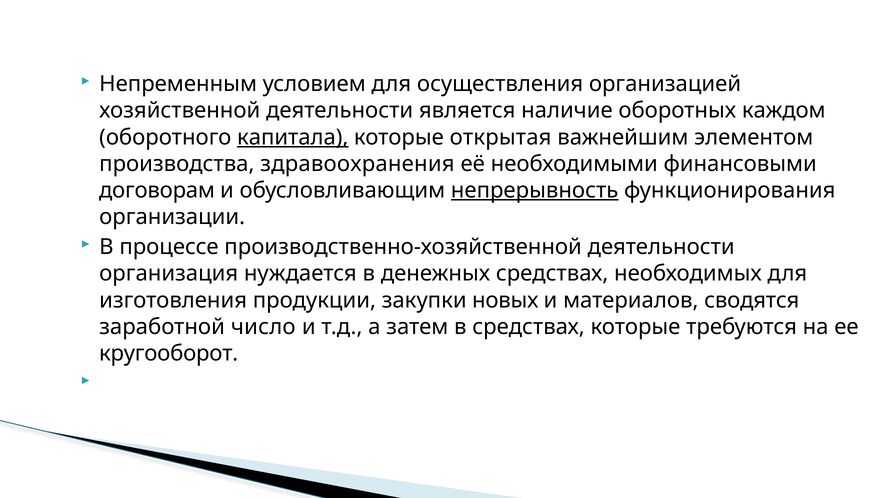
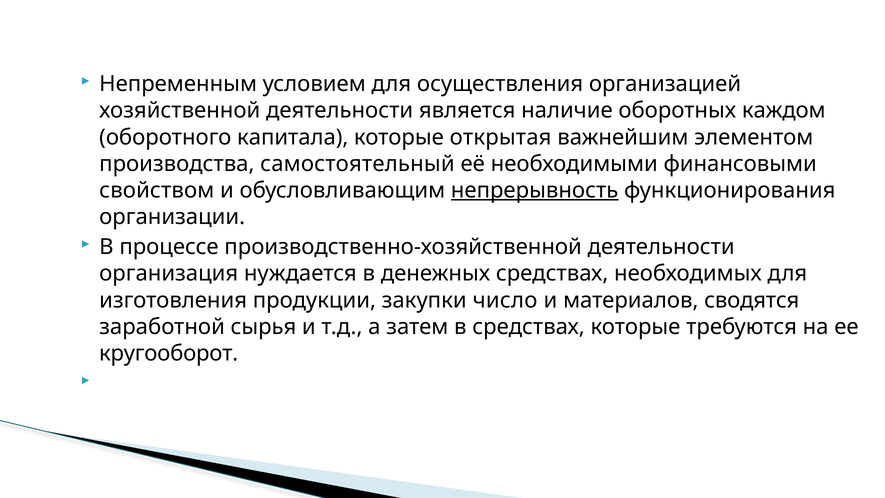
капитала underline: present -> none
здравоохранения: здравоохранения -> самостоятельный
договорам: договорам -> свойством
новых: новых -> число
число: число -> сырья
